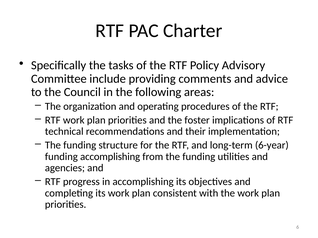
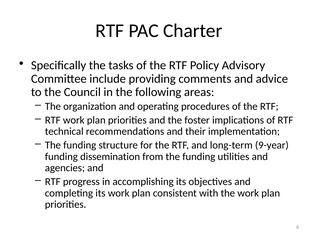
6-year: 6-year -> 9-year
funding accomplishing: accomplishing -> dissemination
